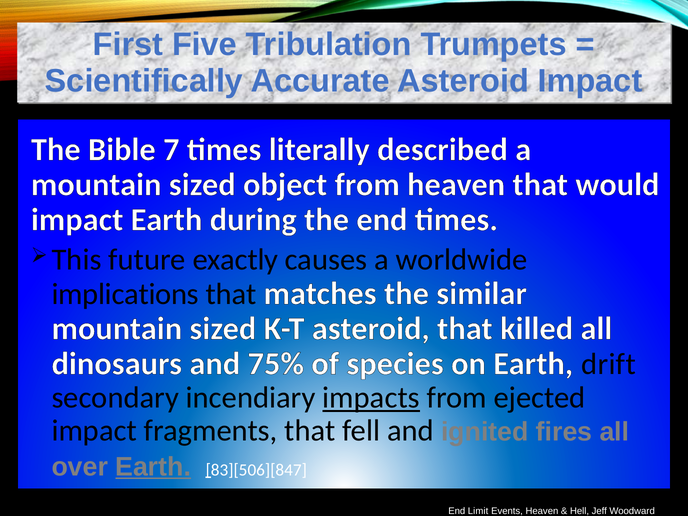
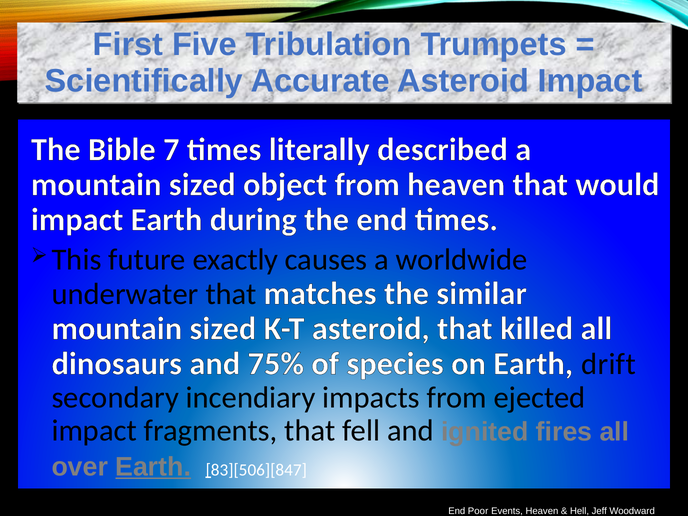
implications: implications -> underwater
impacts underline: present -> none
Limit: Limit -> Poor
